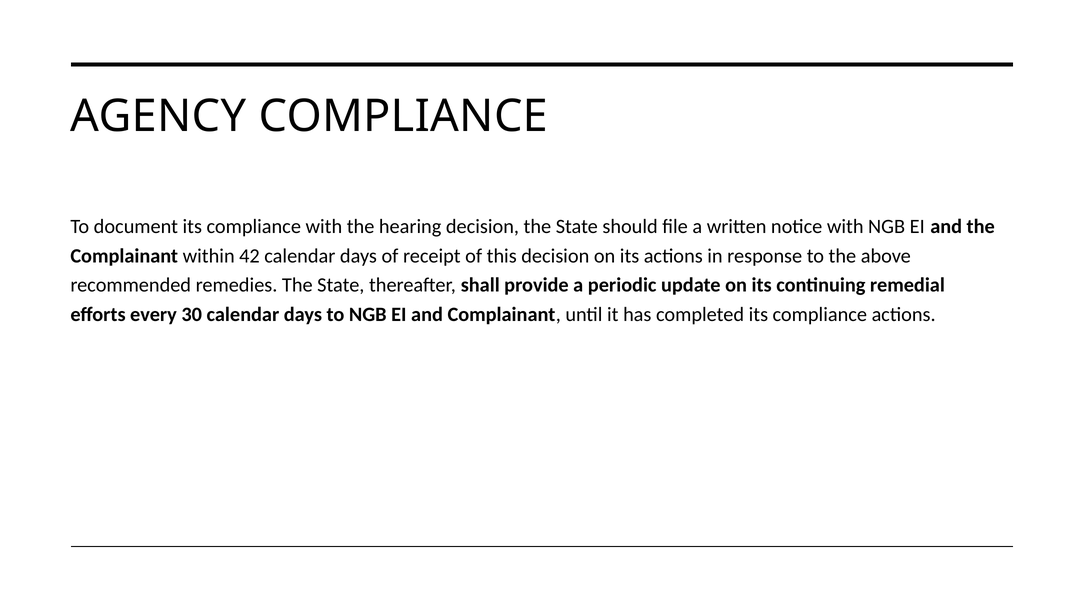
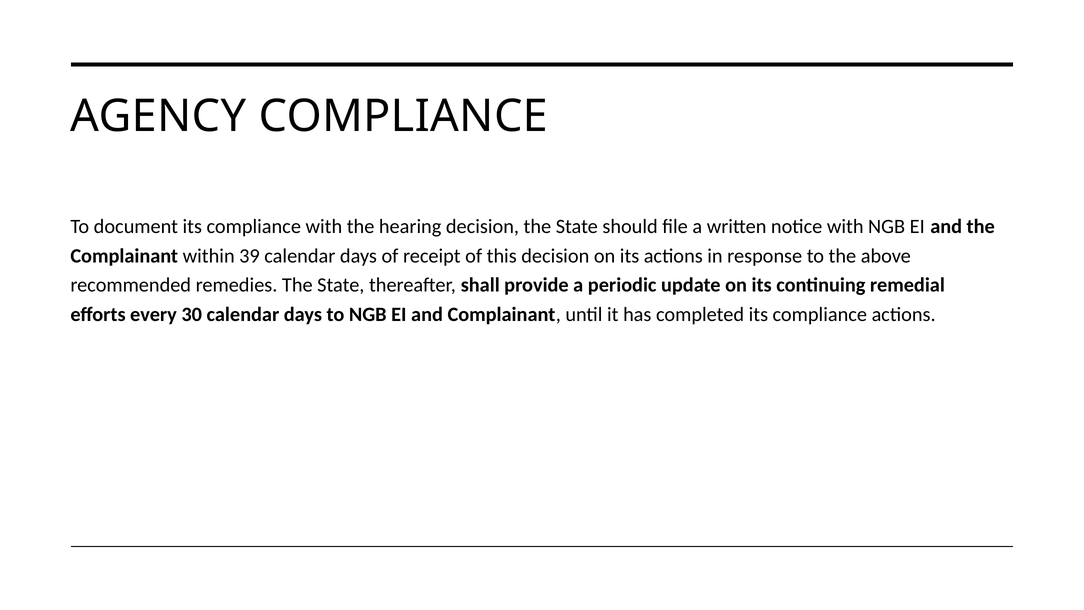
42: 42 -> 39
